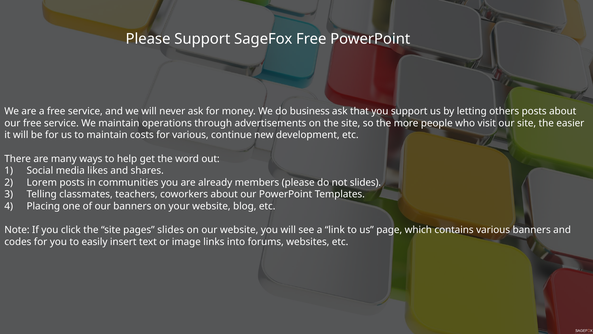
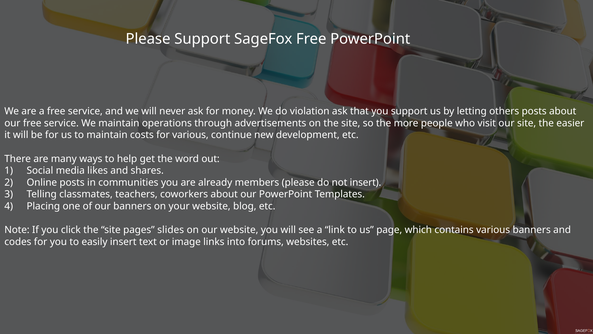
business: business -> violation
Lorem: Lorem -> Online
not slides: slides -> insert
